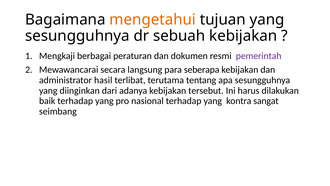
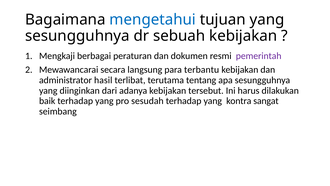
mengetahui colour: orange -> blue
seberapa: seberapa -> terbantu
nasional: nasional -> sesudah
